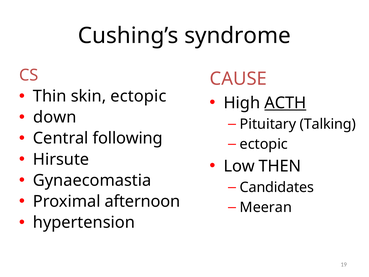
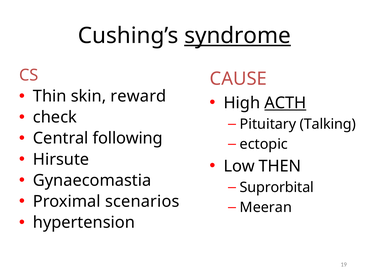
syndrome underline: none -> present
skin ectopic: ectopic -> reward
down: down -> check
Candidates: Candidates -> Suprorbital
afternoon: afternoon -> scenarios
